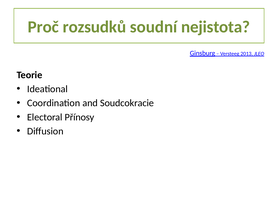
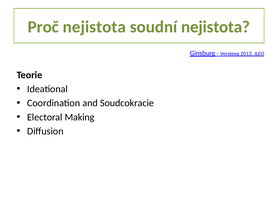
Proč rozsudků: rozsudků -> nejistota
Přínosy: Přínosy -> Making
